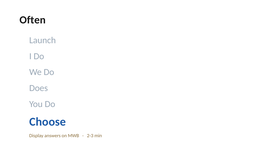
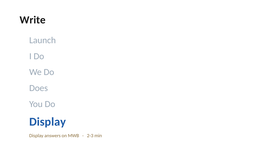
Often: Often -> Write
Choose at (48, 122): Choose -> Display
